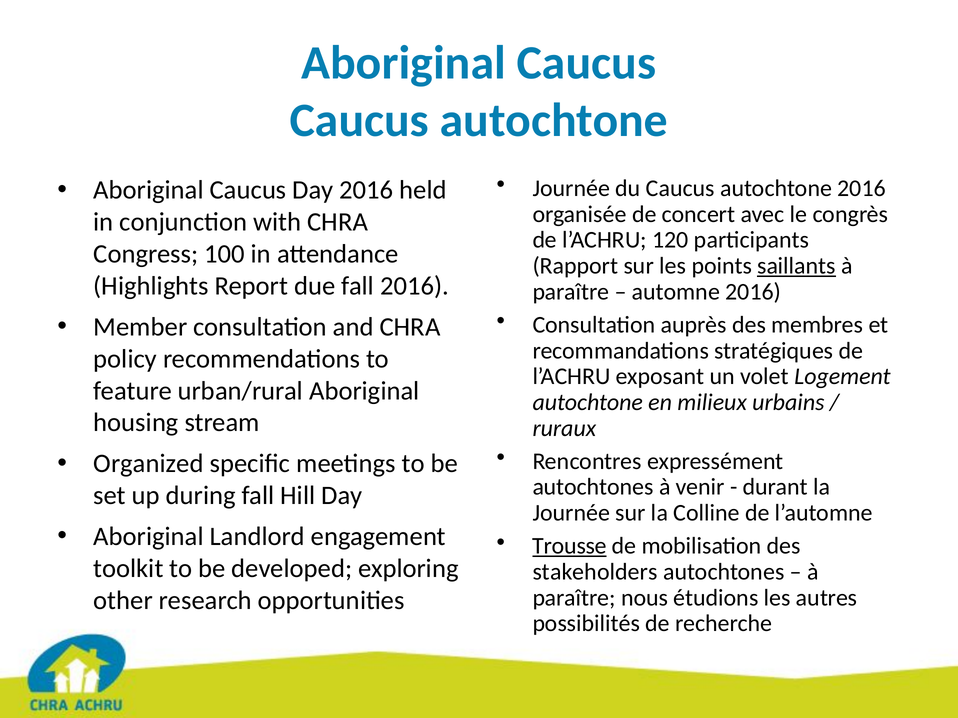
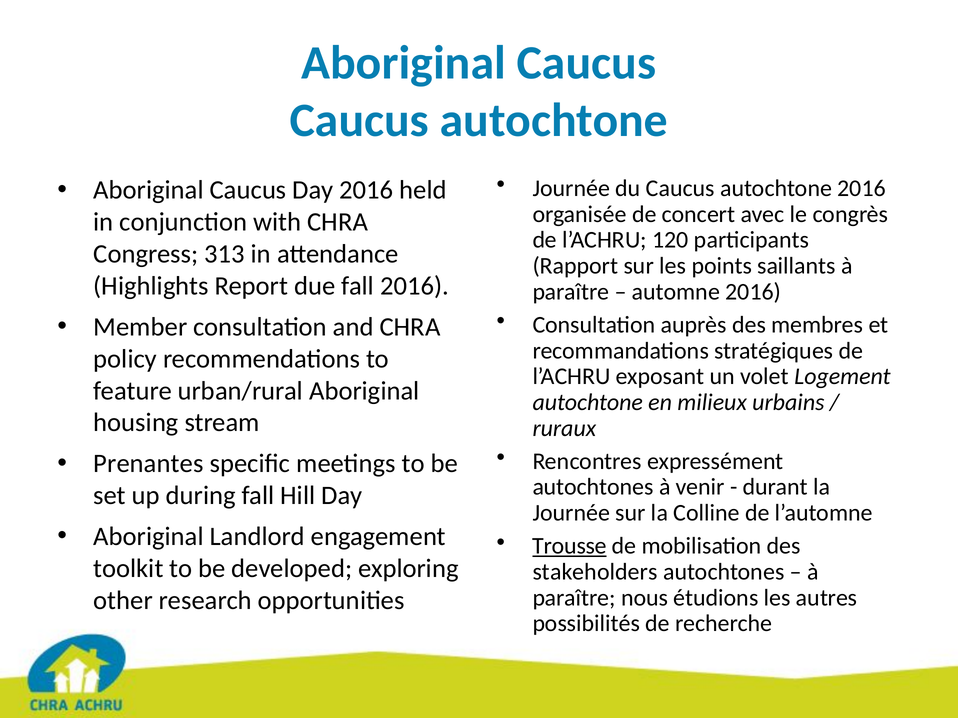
100: 100 -> 313
saillants underline: present -> none
Organized: Organized -> Prenantes
